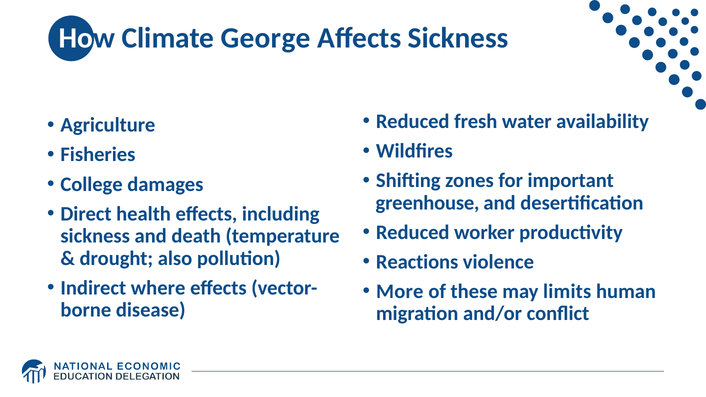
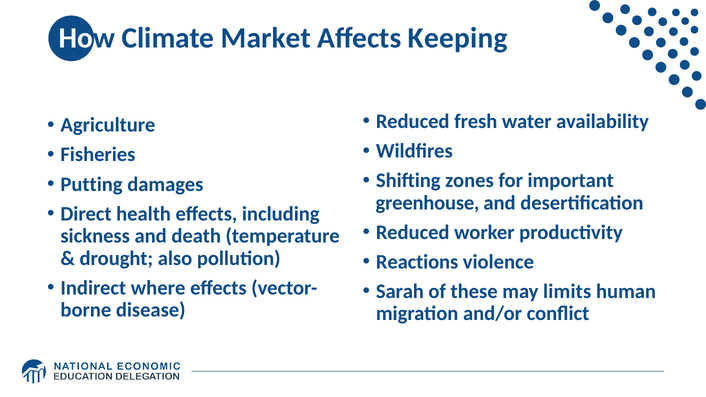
George: George -> Market
Affects Sickness: Sickness -> Keeping
College: College -> Putting
More: More -> Sarah
